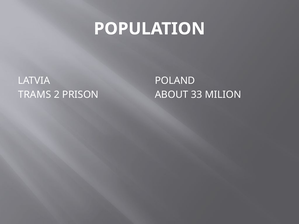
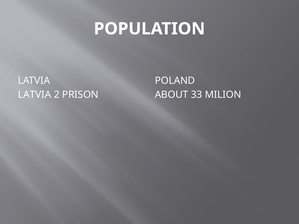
TRAMS at (35, 95): TRAMS -> LATVIA
